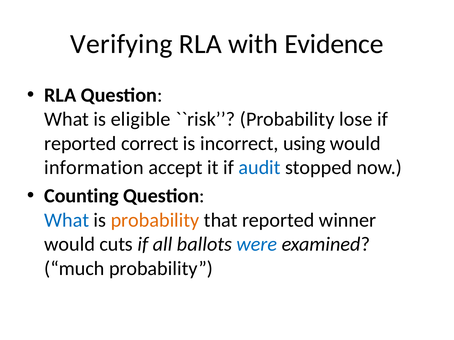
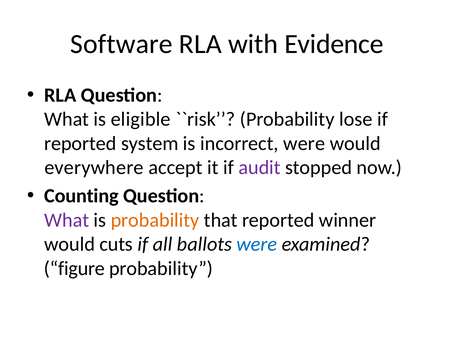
Verifying: Verifying -> Software
correct: correct -> system
incorrect using: using -> were
information: information -> everywhere
audit colour: blue -> purple
What at (67, 220) colour: blue -> purple
much: much -> figure
